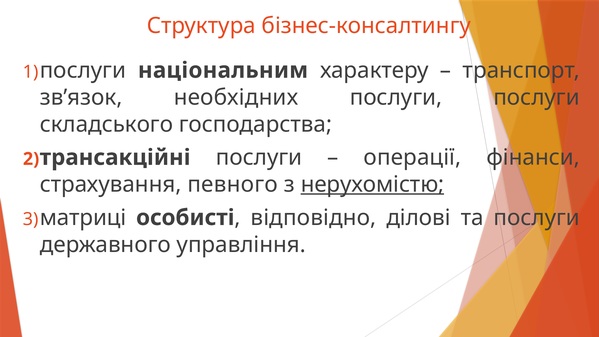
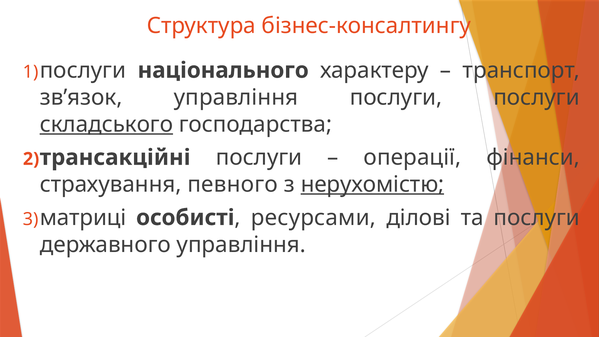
національним: національним -> національного
зв’язок необхідних: необхідних -> управління
складського underline: none -> present
відповідно: відповідно -> ресурсами
